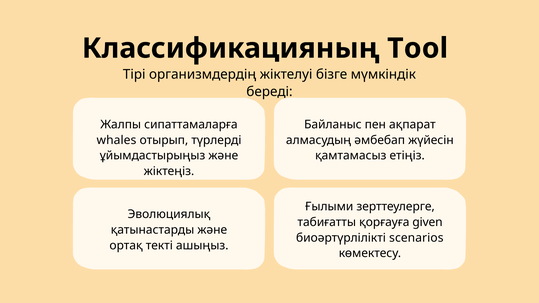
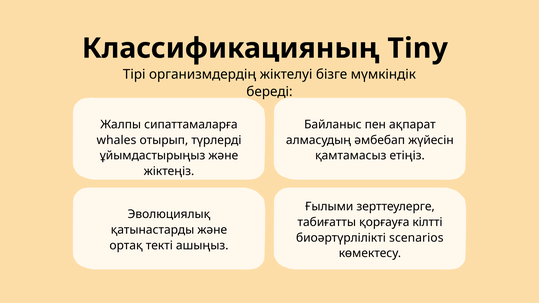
Tool: Tool -> Tiny
given: given -> кілтті
